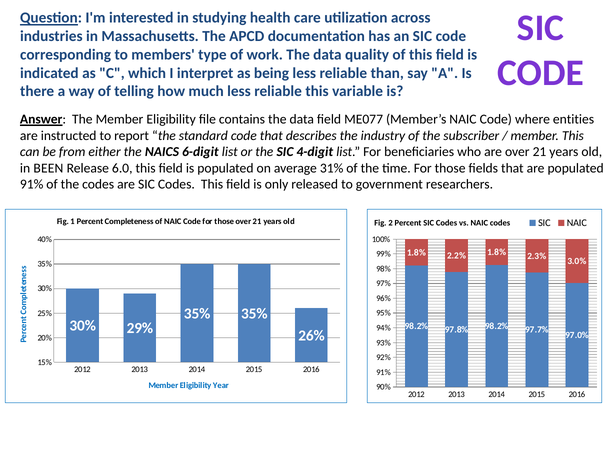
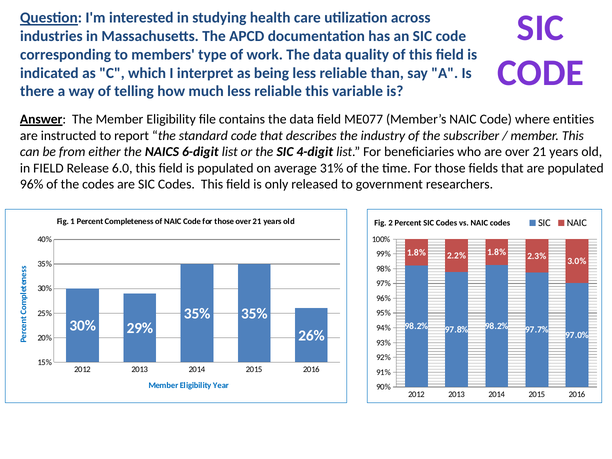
in BEEN: BEEN -> FIELD
91% at (32, 184): 91% -> 96%
